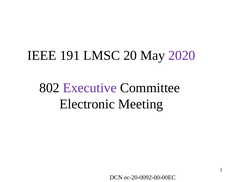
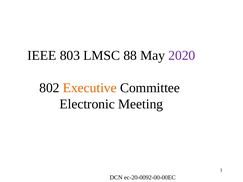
191: 191 -> 803
20: 20 -> 88
Executive colour: purple -> orange
